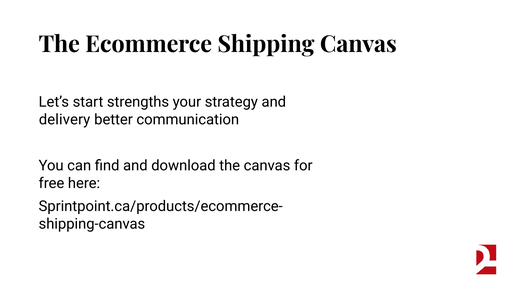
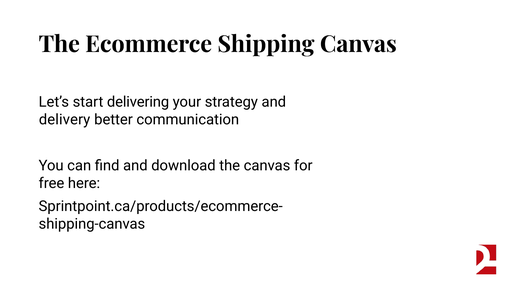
strengths: strengths -> delivering
